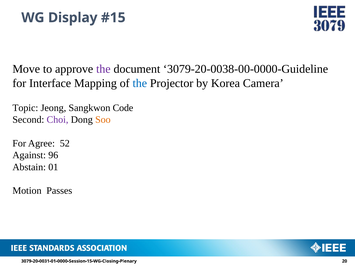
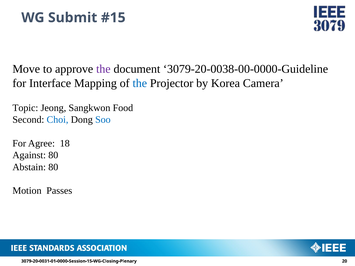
Display: Display -> Submit
Code: Code -> Food
Choi colour: purple -> blue
Soo colour: orange -> blue
52: 52 -> 18
Against 96: 96 -> 80
Abstain 01: 01 -> 80
